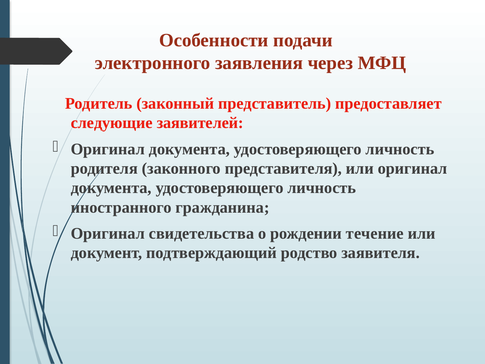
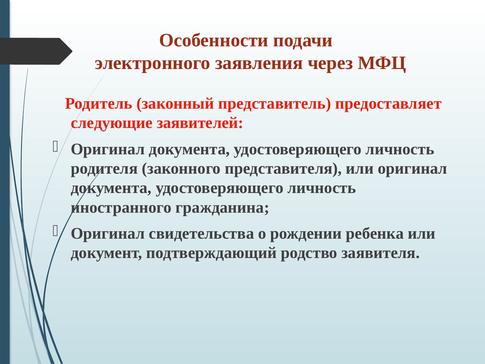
течение: течение -> ребенка
